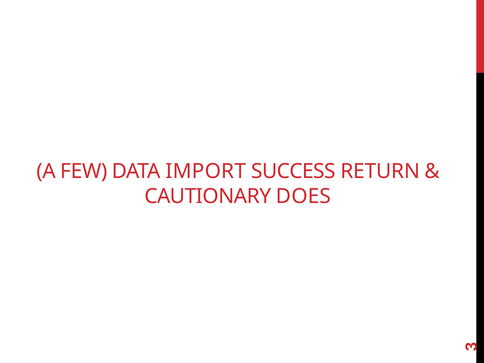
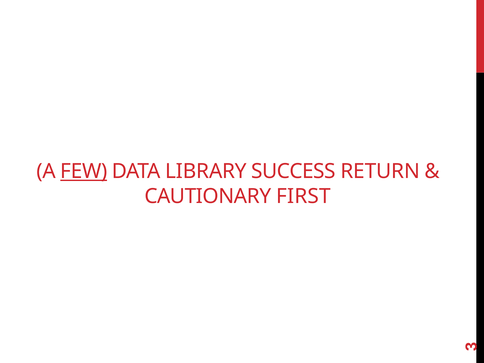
FEW underline: none -> present
IMPORT: IMPORT -> LIBRARY
DOES: DOES -> FIRST
